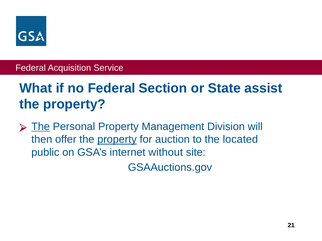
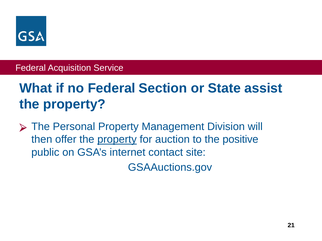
The at (41, 127) underline: present -> none
located: located -> positive
without: without -> contact
